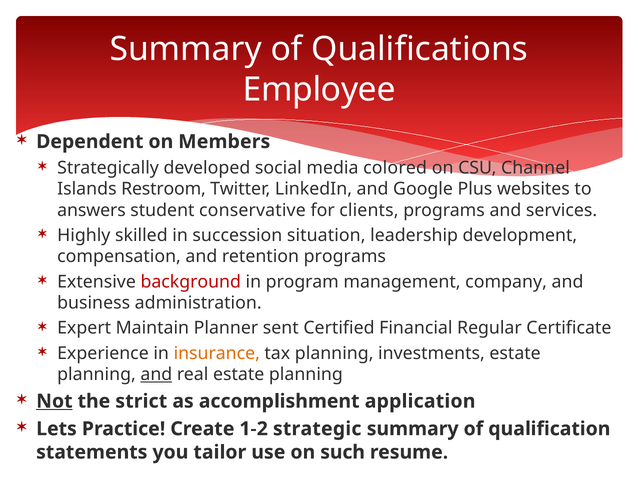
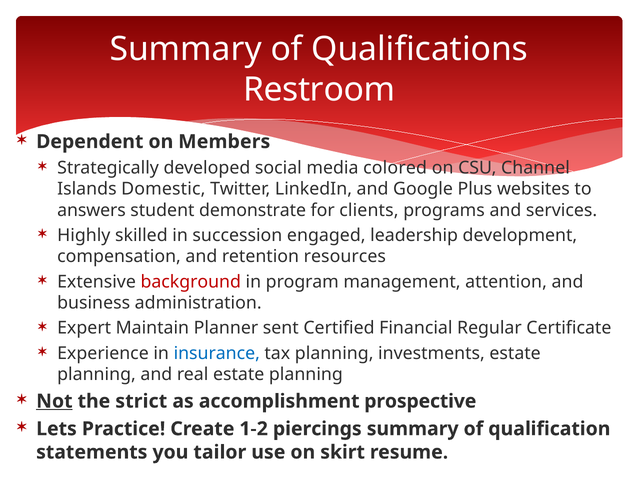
Employee: Employee -> Restroom
Restroom: Restroom -> Domestic
conservative: conservative -> demonstrate
situation: situation -> engaged
retention programs: programs -> resources
company: company -> attention
insurance colour: orange -> blue
and at (156, 375) underline: present -> none
application: application -> prospective
strategic: strategic -> piercings
such: such -> skirt
